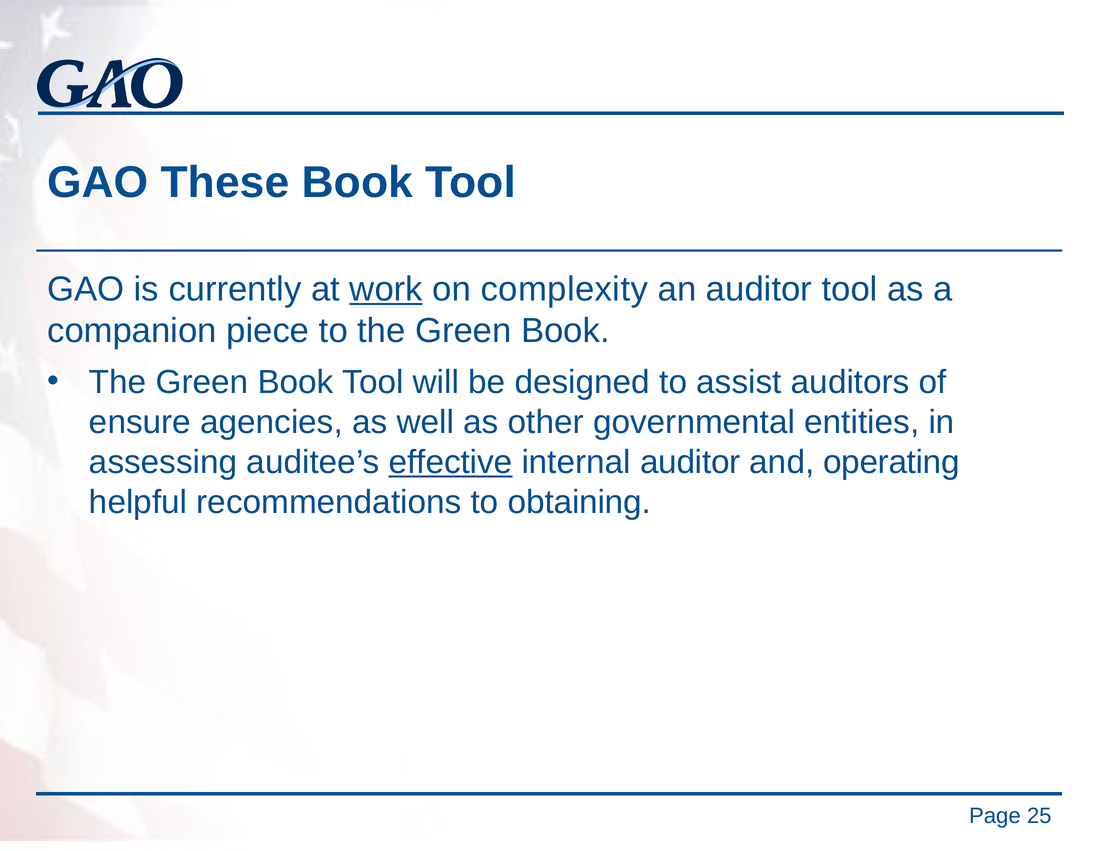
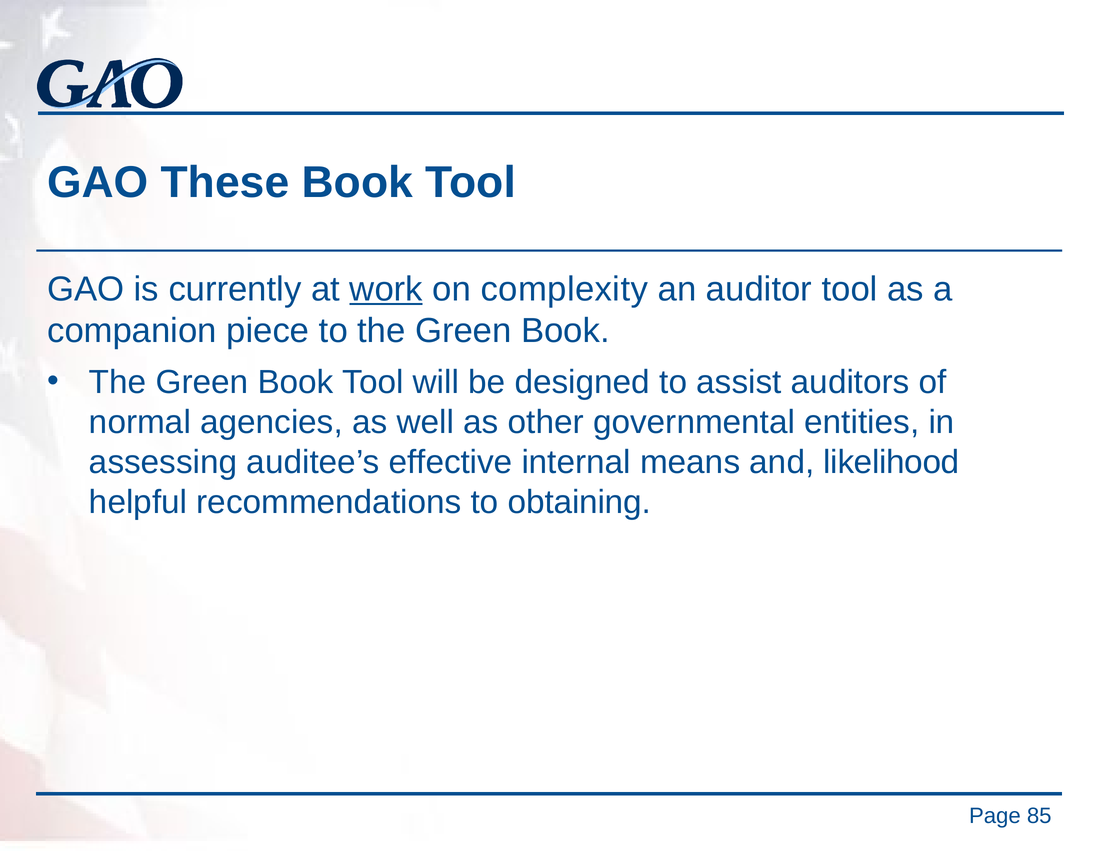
ensure: ensure -> normal
effective underline: present -> none
internal auditor: auditor -> means
operating: operating -> likelihood
25: 25 -> 85
